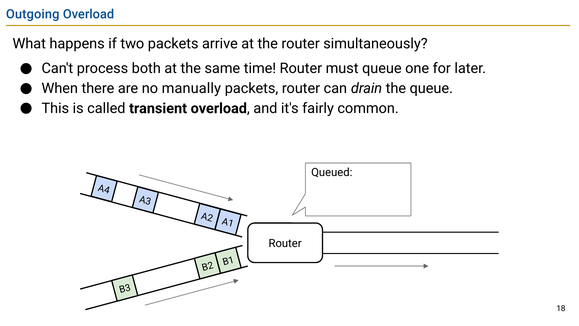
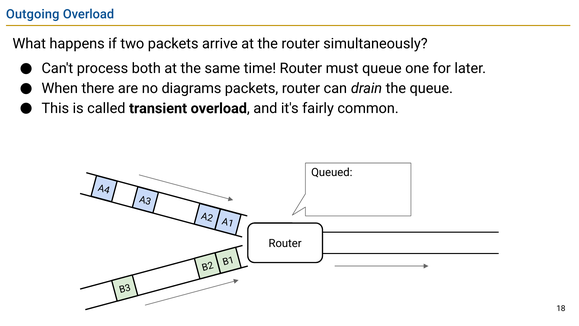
manually: manually -> diagrams
